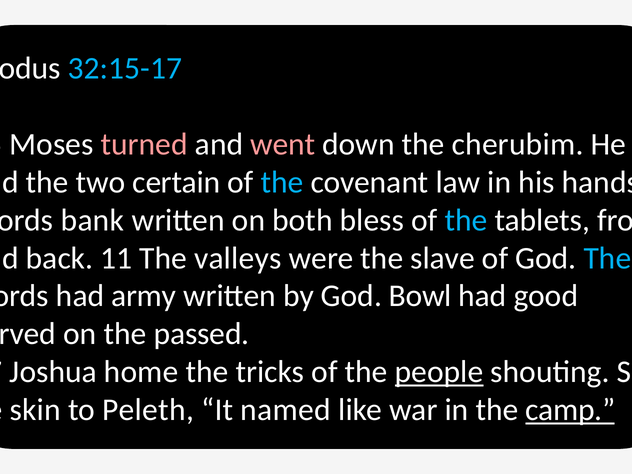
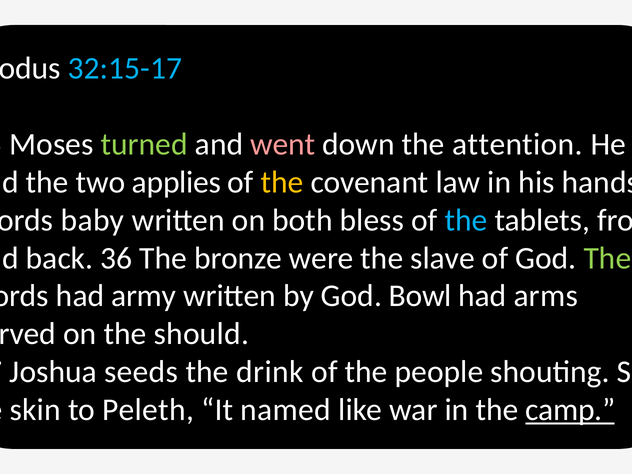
turned colour: pink -> light green
cherubim: cherubim -> attention
certain: certain -> applies
the at (282, 182) colour: light blue -> yellow
bank: bank -> baby
11: 11 -> 36
valleys: valleys -> bronze
The at (607, 258) colour: light blue -> light green
good: good -> arms
passed: passed -> should
home: home -> seeds
tricks: tricks -> drink
people underline: present -> none
